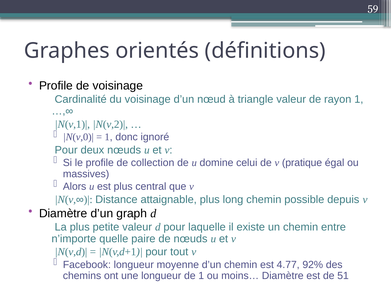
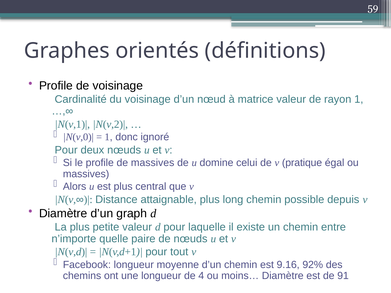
triangle: triangle -> matrice
de collection: collection -> massives
4.77: 4.77 -> 9.16
de 1: 1 -> 4
51: 51 -> 91
